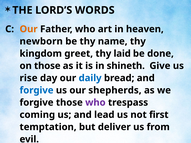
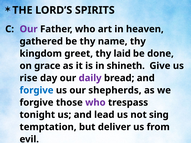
WORDS: WORDS -> SPIRITS
Our at (29, 29) colour: orange -> purple
newborn: newborn -> gathered
on those: those -> grace
daily colour: blue -> purple
coming: coming -> tonight
first: first -> sing
